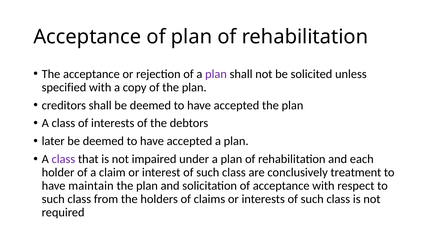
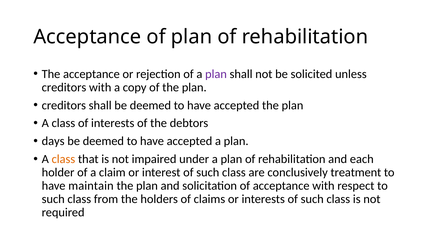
specified at (64, 87): specified -> creditors
later: later -> days
class at (63, 159) colour: purple -> orange
